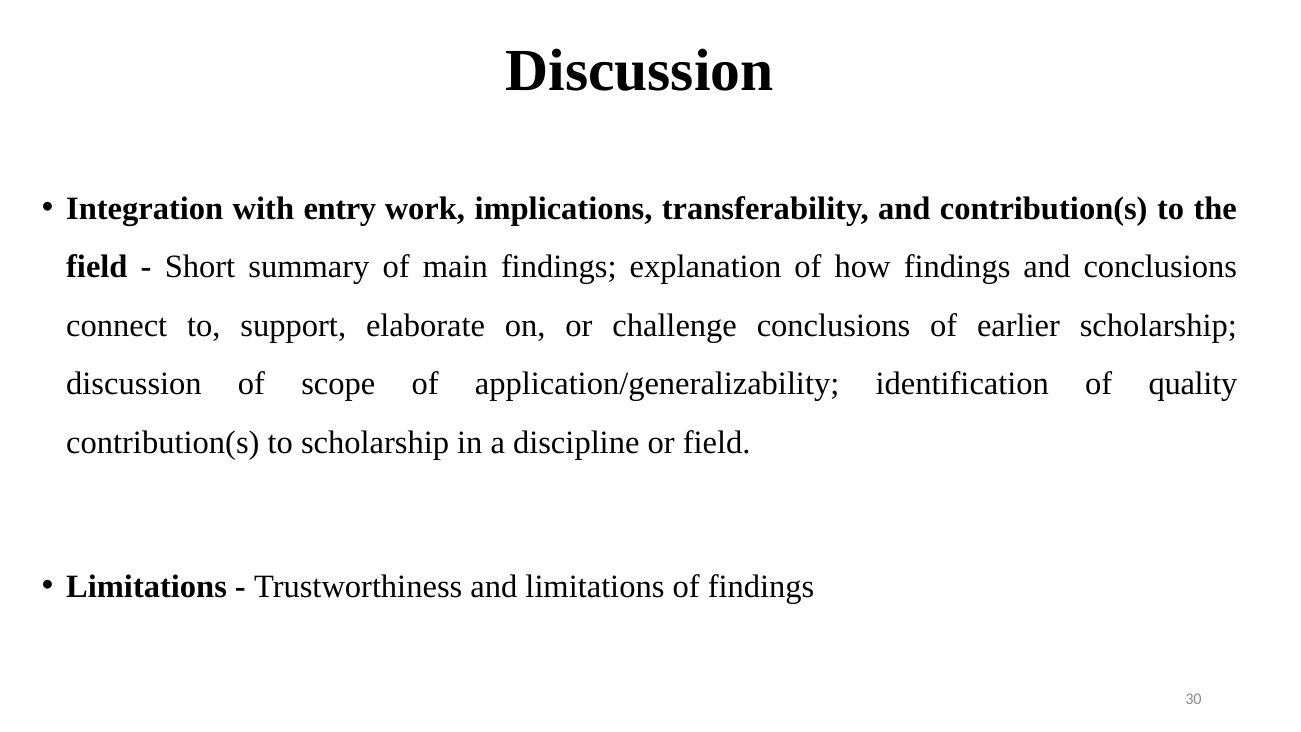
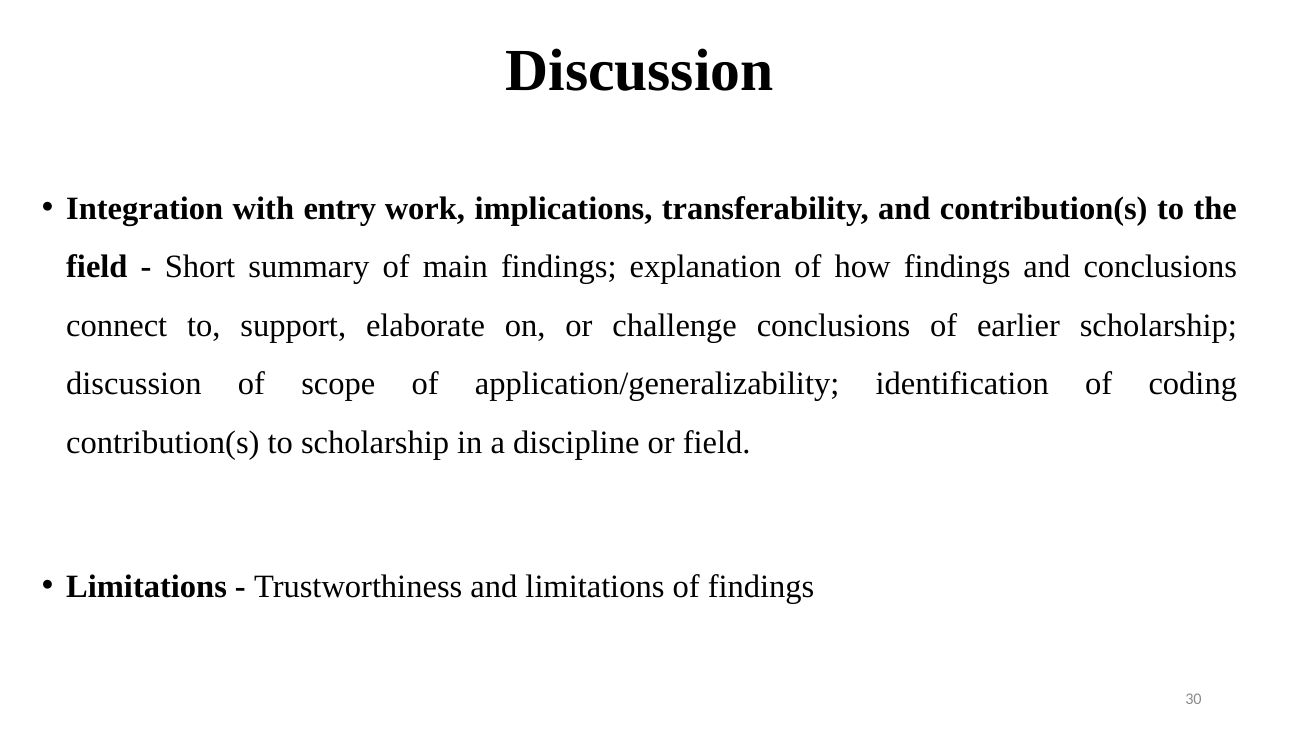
quality: quality -> coding
